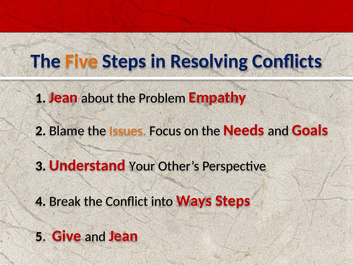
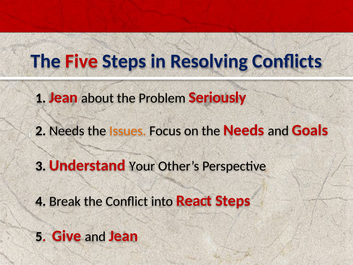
Five colour: orange -> red
Empathy: Empathy -> Seriously
2 Blame: Blame -> Needs
Ways: Ways -> React
